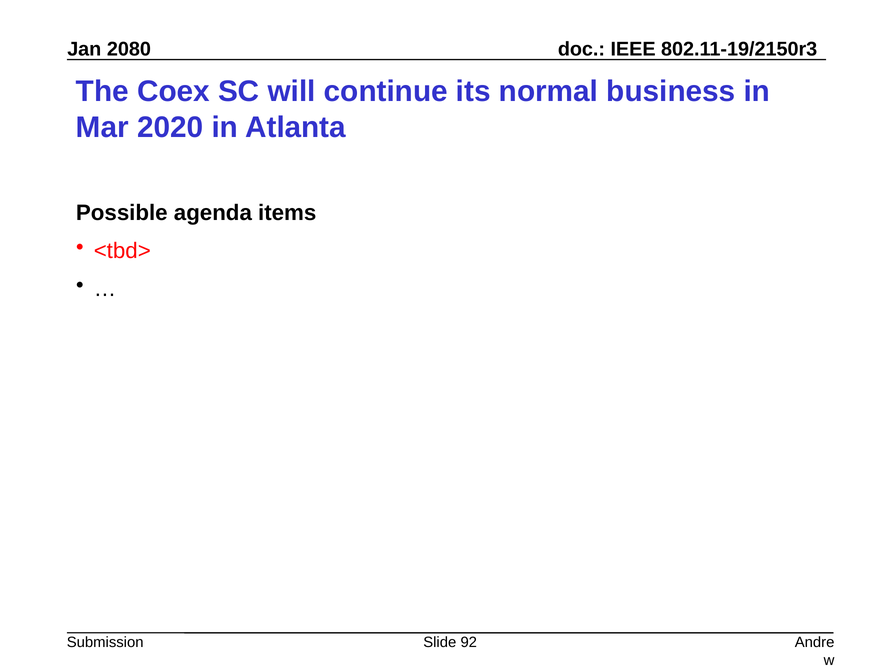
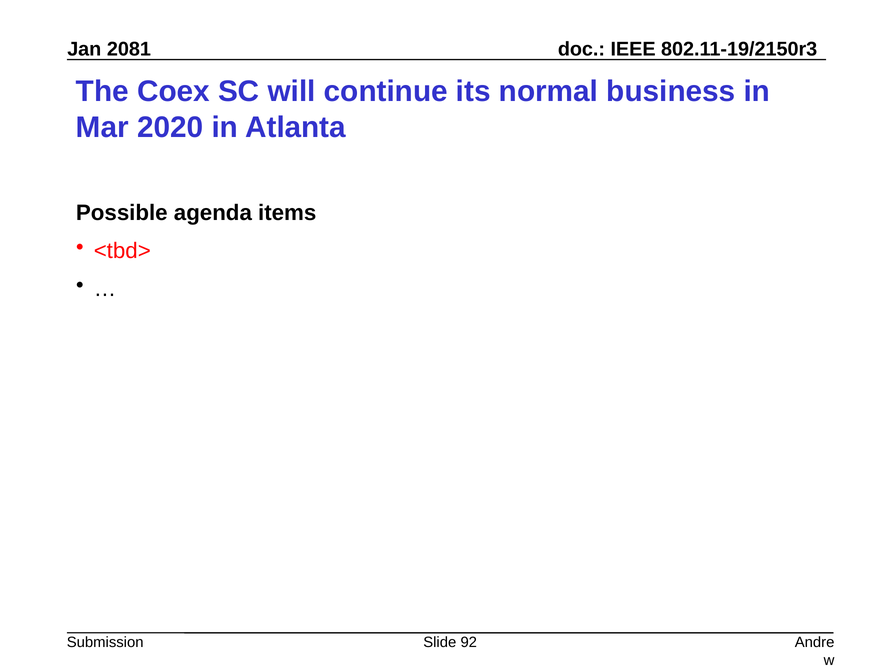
2080: 2080 -> 2081
